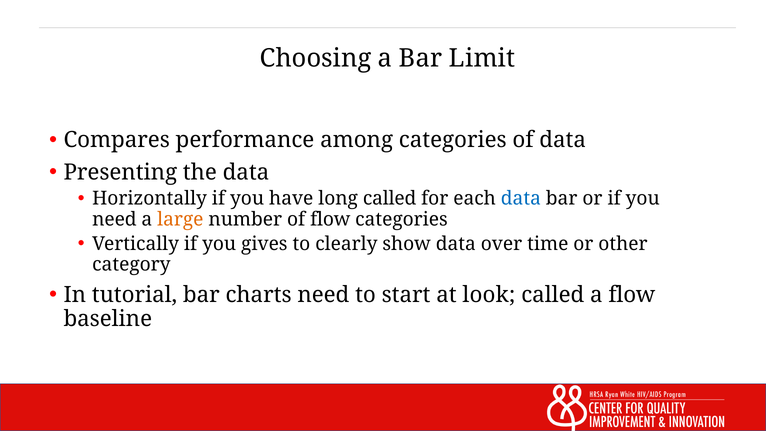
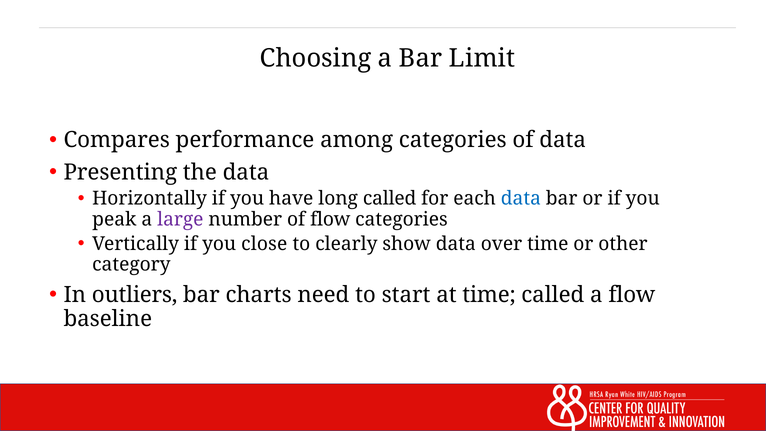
need at (114, 219): need -> peak
large colour: orange -> purple
gives: gives -> close
tutorial: tutorial -> outliers
at look: look -> time
